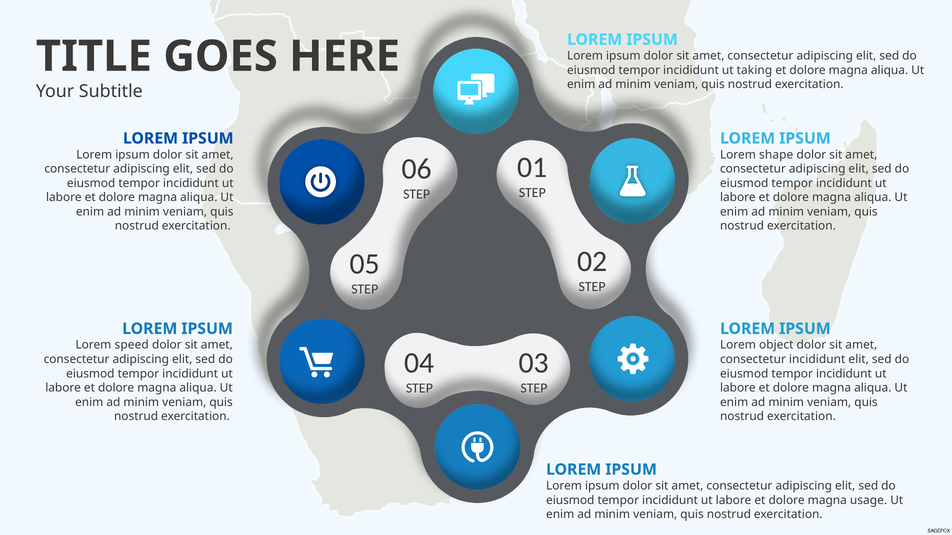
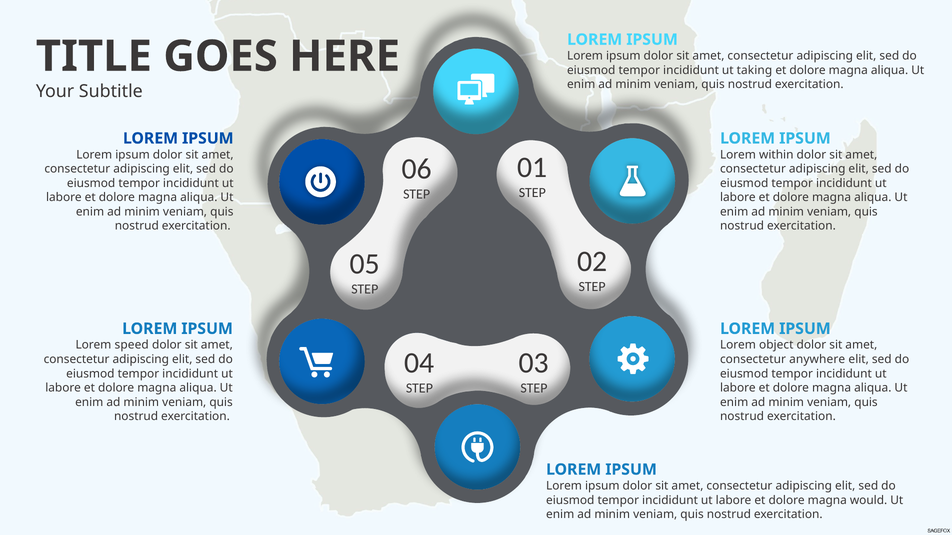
shape: shape -> within
consectetur incididunt: incididunt -> anywhere
usage: usage -> would
